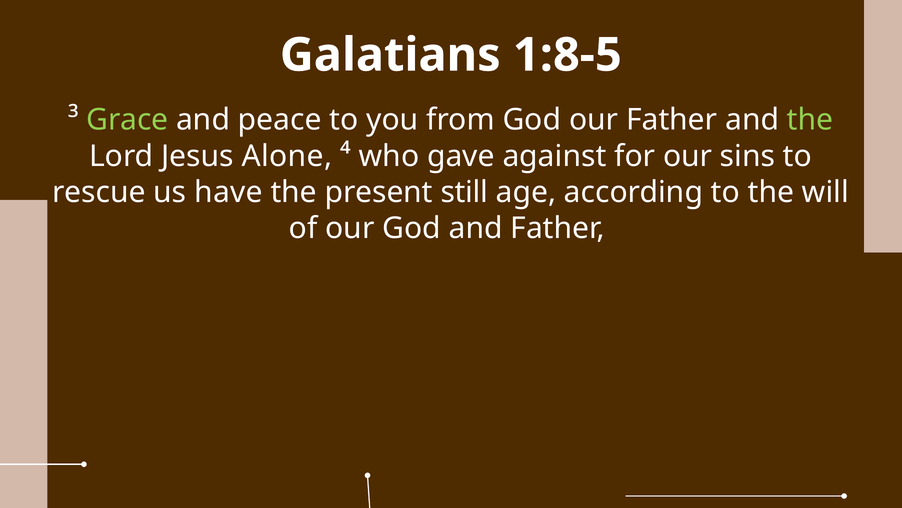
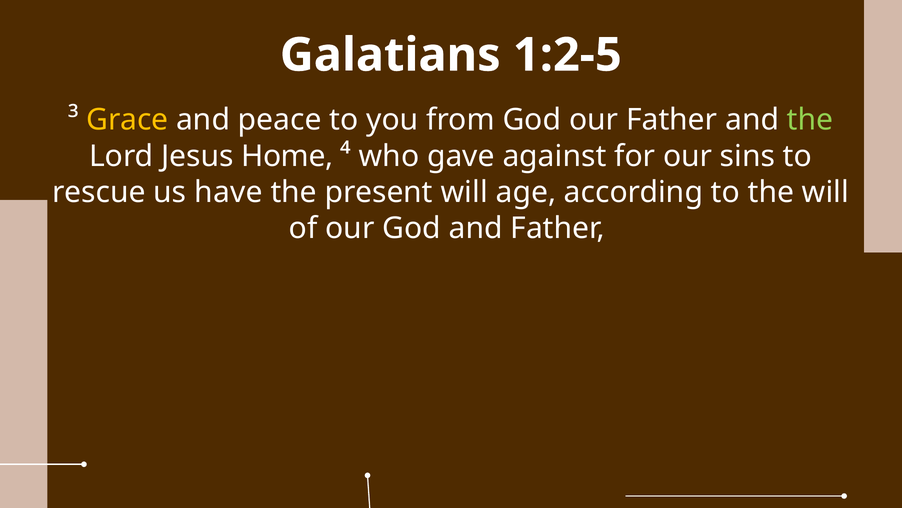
1:8-5: 1:8-5 -> 1:2-5
Grace colour: light green -> yellow
Alone: Alone -> Home
present still: still -> will
